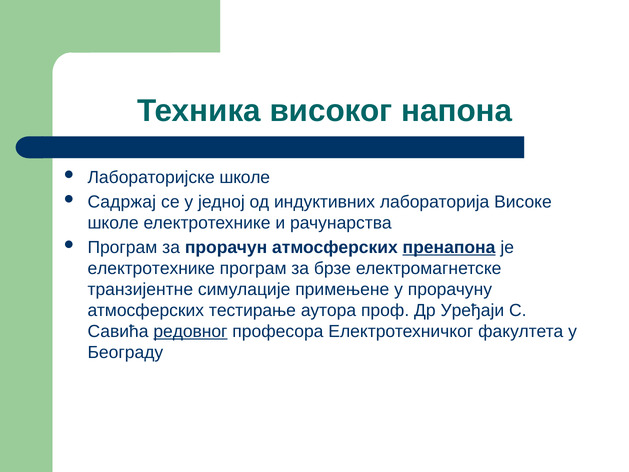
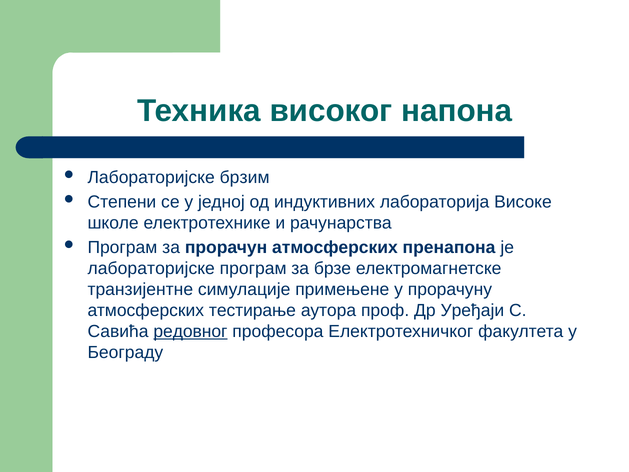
Лабораторијске школе: школе -> брзим
Садржај: Садржај -> Степени
пренапона underline: present -> none
електротехнике at (151, 268): електротехнике -> лабораторијске
